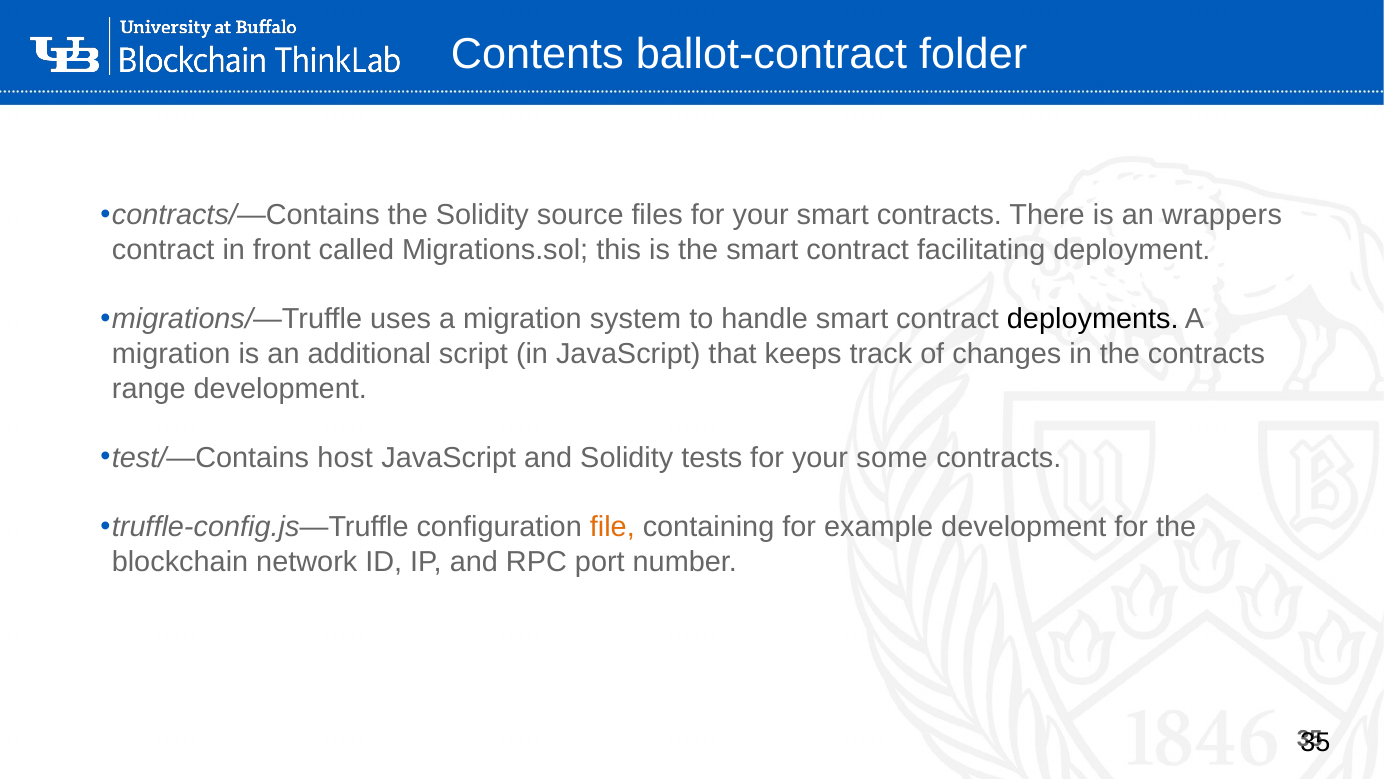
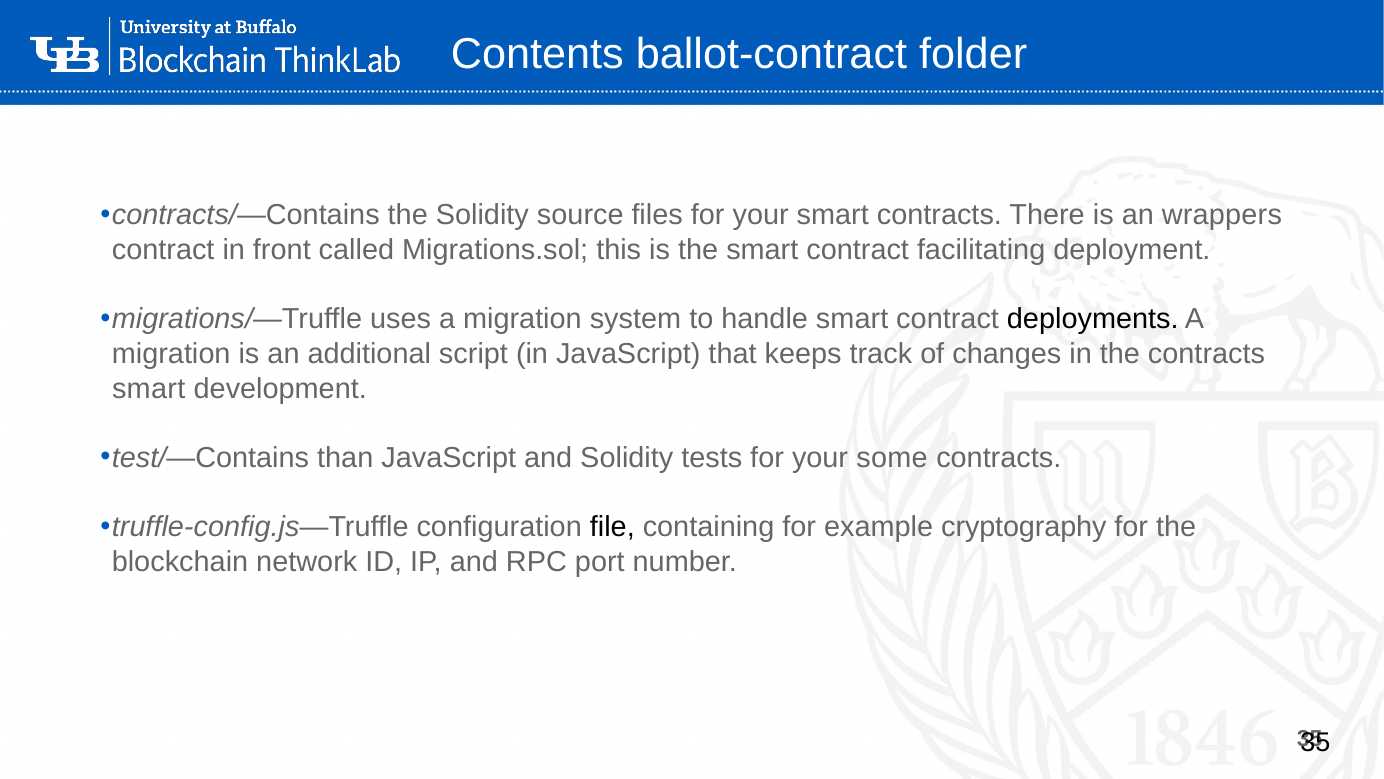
range at (149, 388): range -> smart
host: host -> than
file colour: orange -> black
example development: development -> cryptography
